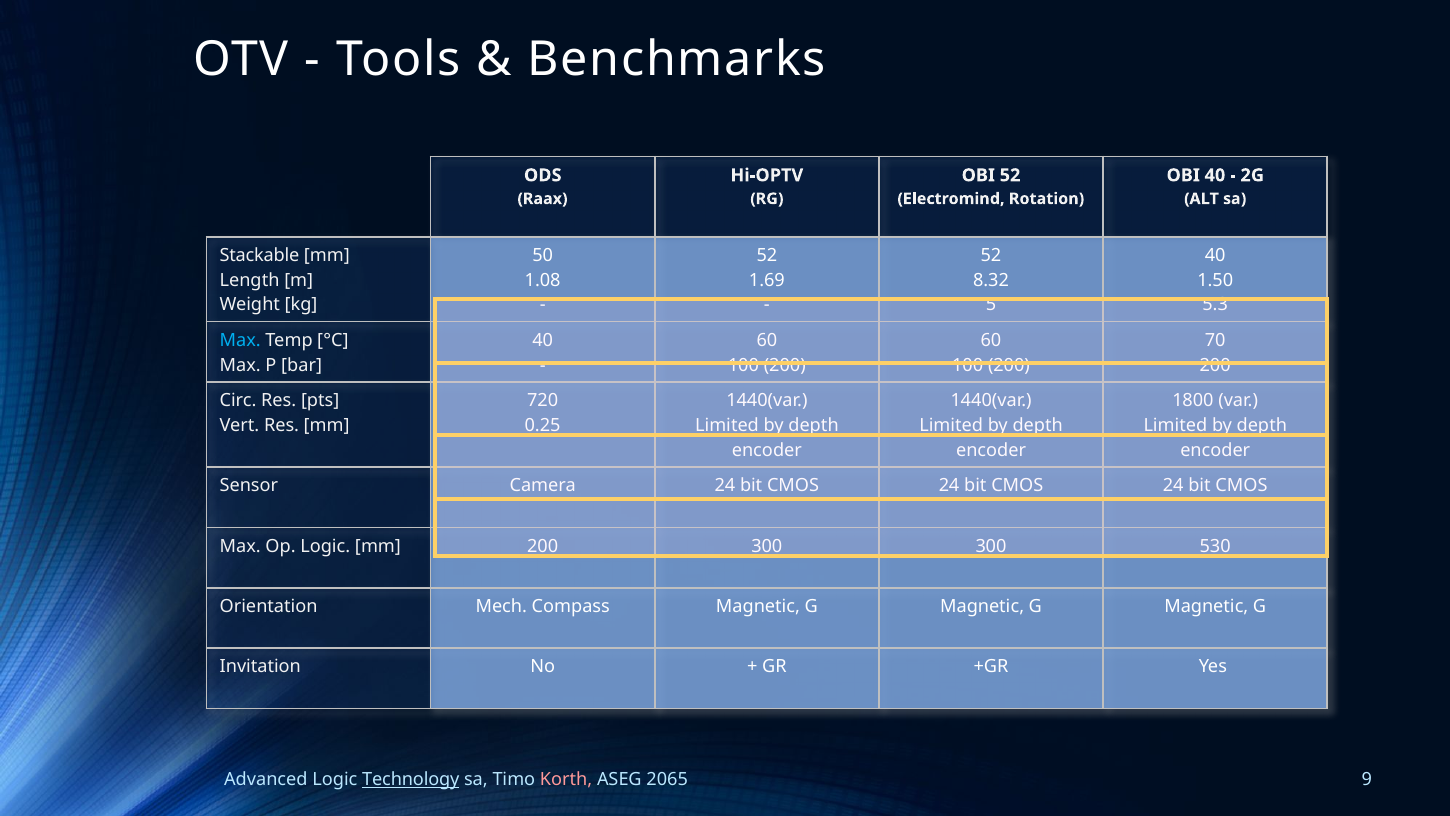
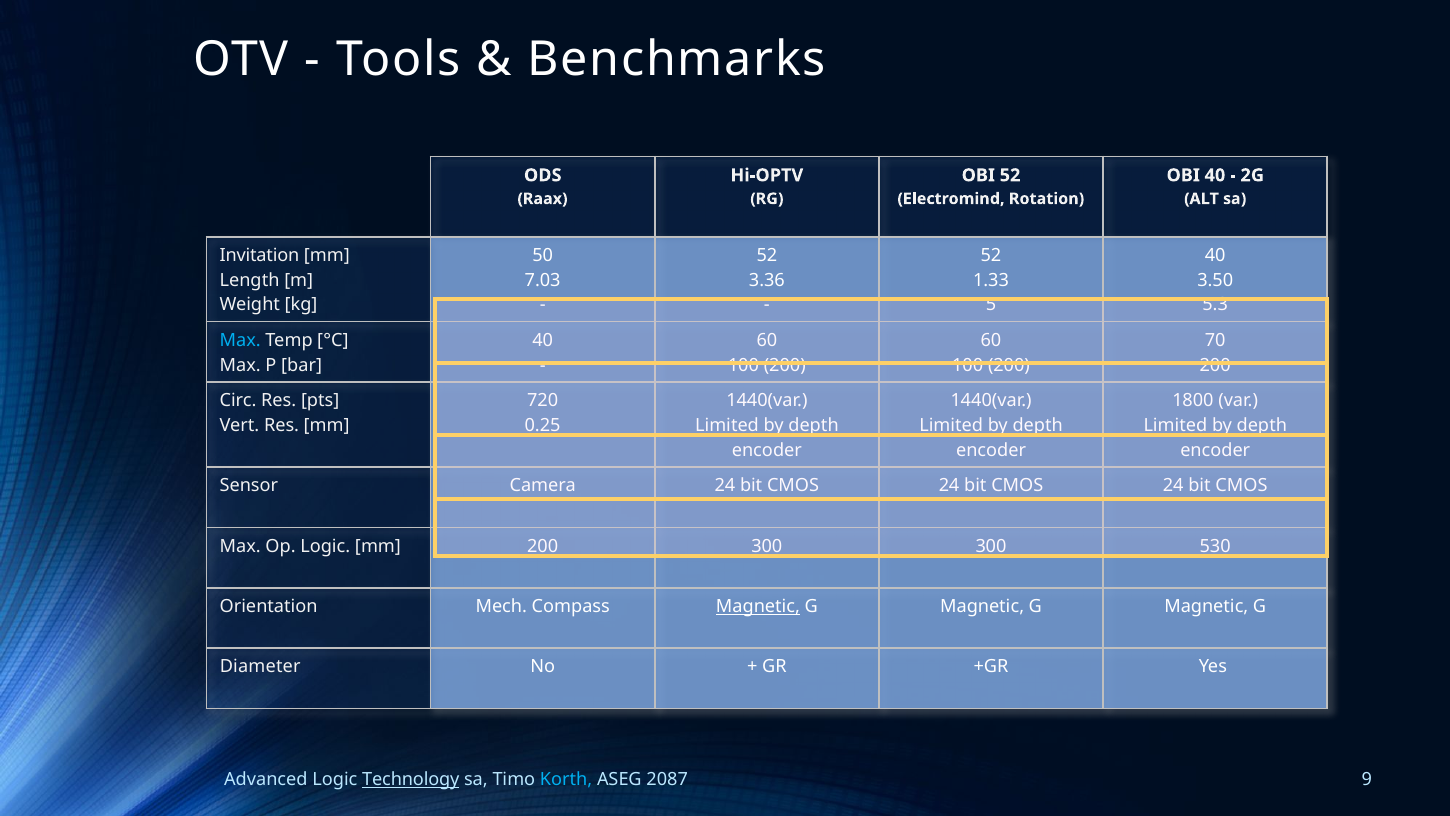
Stackable: Stackable -> Invitation
1.08: 1.08 -> 7.03
1.69: 1.69 -> 3.36
8.32: 8.32 -> 1.33
1.50: 1.50 -> 3.50
Magnetic at (758, 606) underline: none -> present
Invitation: Invitation -> Diameter
Korth colour: pink -> light blue
2065: 2065 -> 2087
